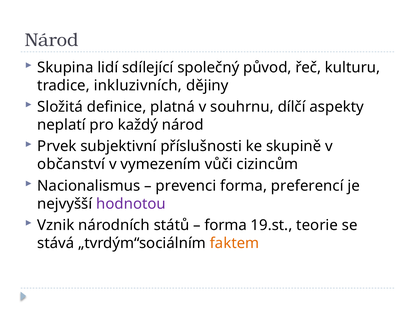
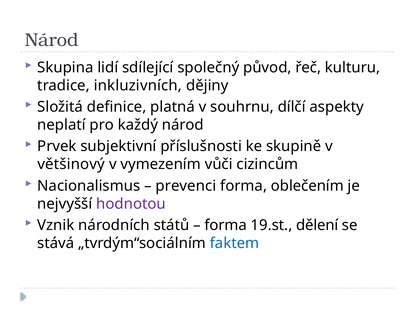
občanství: občanství -> většinový
preferencí: preferencí -> oblečením
teorie: teorie -> dělení
faktem colour: orange -> blue
